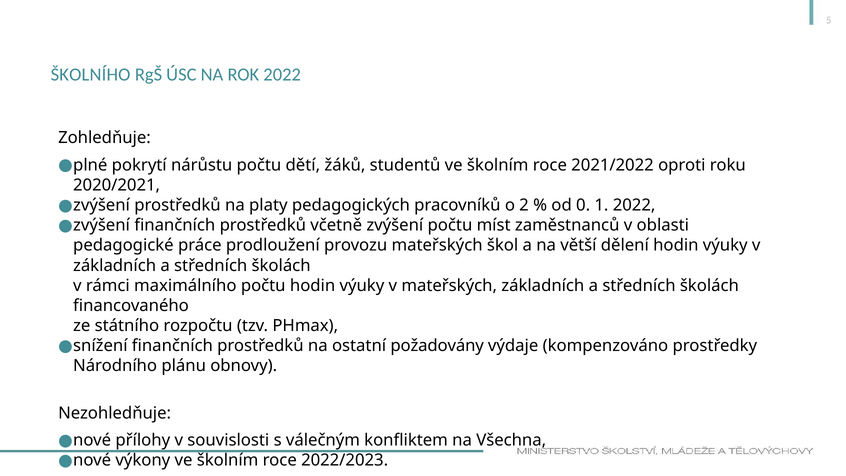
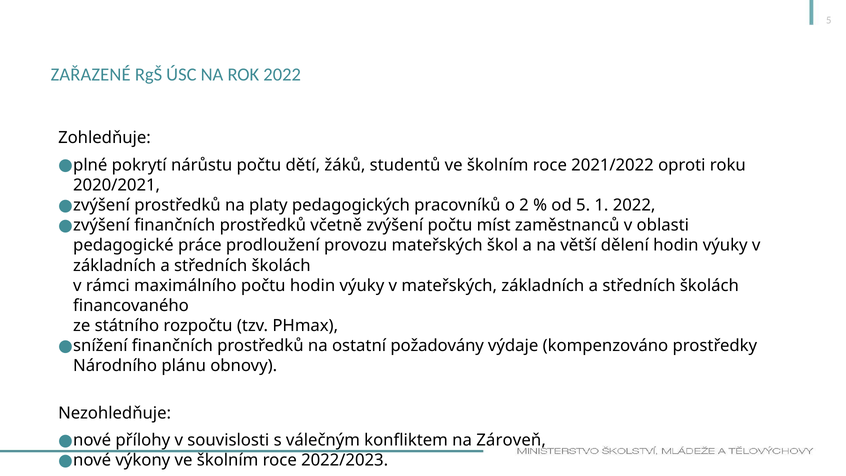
ŠKOLNÍHO: ŠKOLNÍHO -> ZAŘAZENÉ
od 0: 0 -> 5
Všechna: Všechna -> Zároveň
